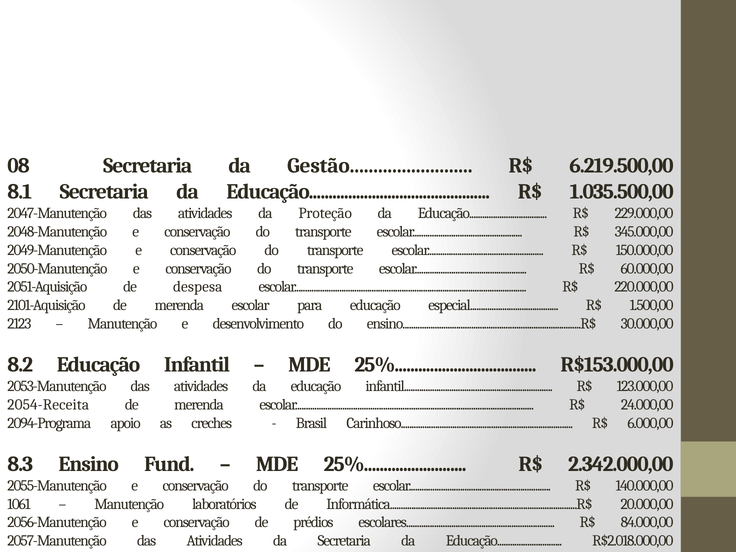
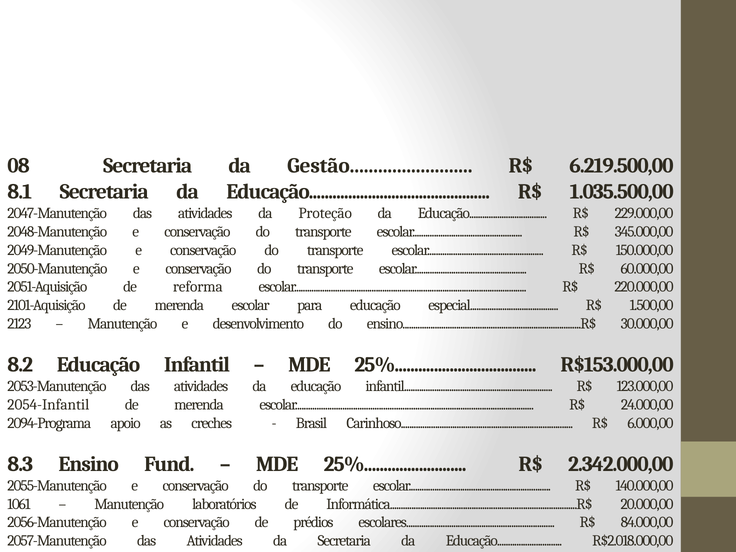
despesa: despesa -> reforma
2054-Receita: 2054-Receita -> 2054-Infantil
